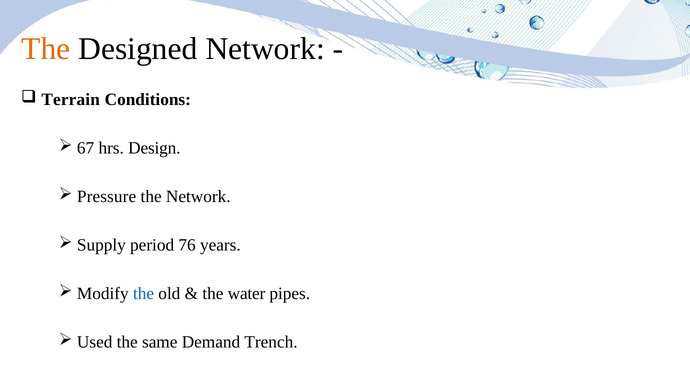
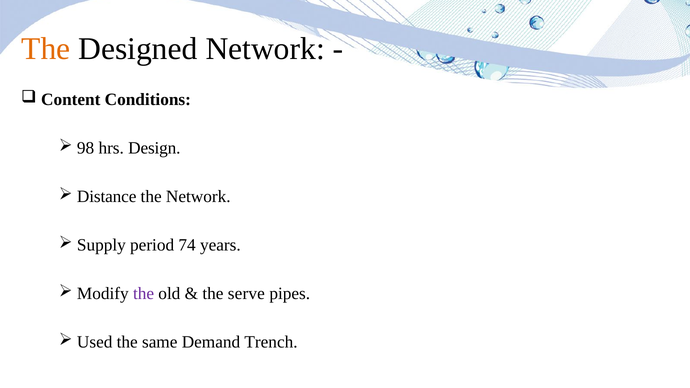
Terrain: Terrain -> Content
67: 67 -> 98
Pressure: Pressure -> Distance
76: 76 -> 74
the at (144, 294) colour: blue -> purple
water: water -> serve
